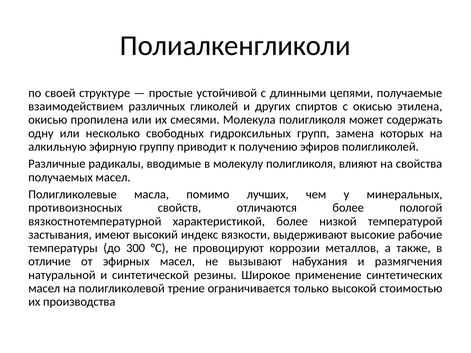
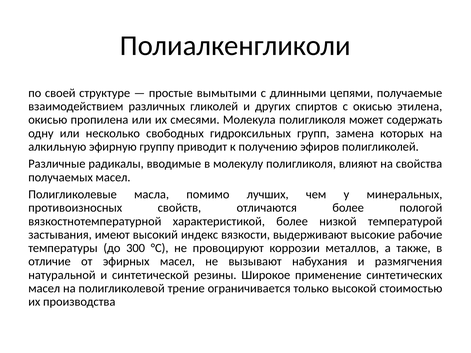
устойчивой: устойчивой -> вымытыми
